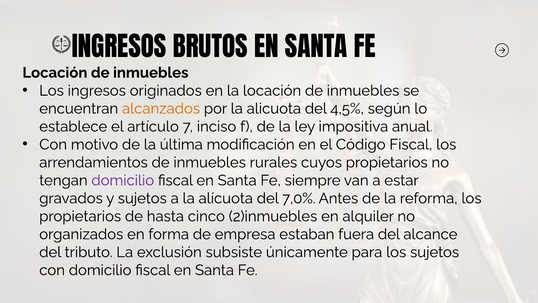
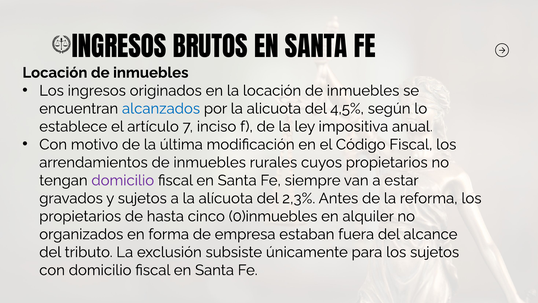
alcanzados colour: orange -> blue
7,0%: 7,0% -> 2,3%
2)inmuebles: 2)inmuebles -> 0)inmuebles
